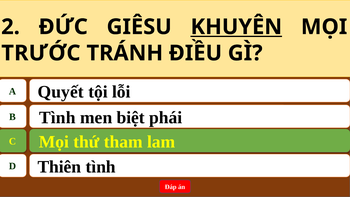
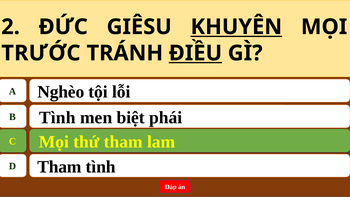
ĐIỀU underline: none -> present
Quyết: Quyết -> Nghèo
D Thiên: Thiên -> Tham
